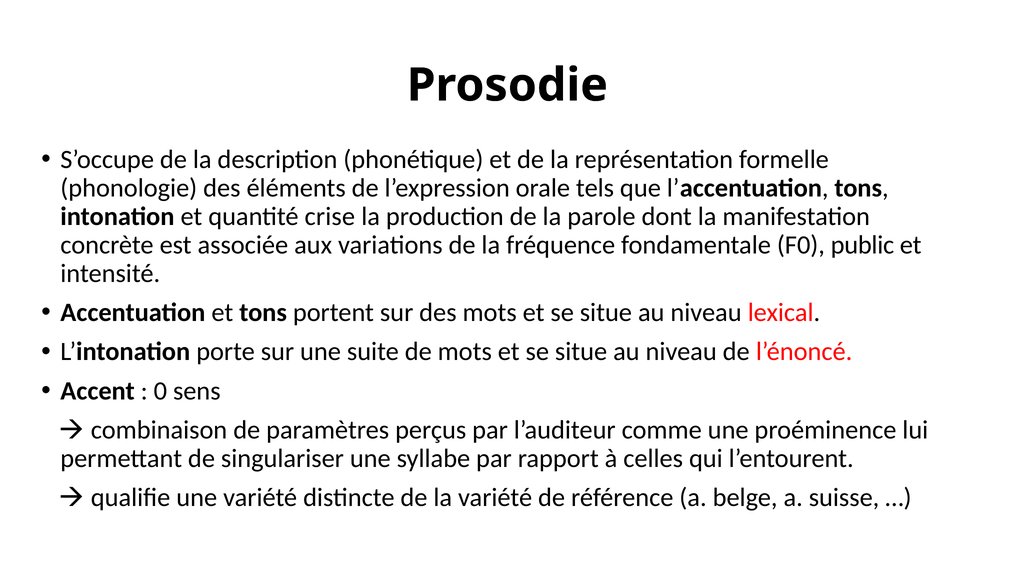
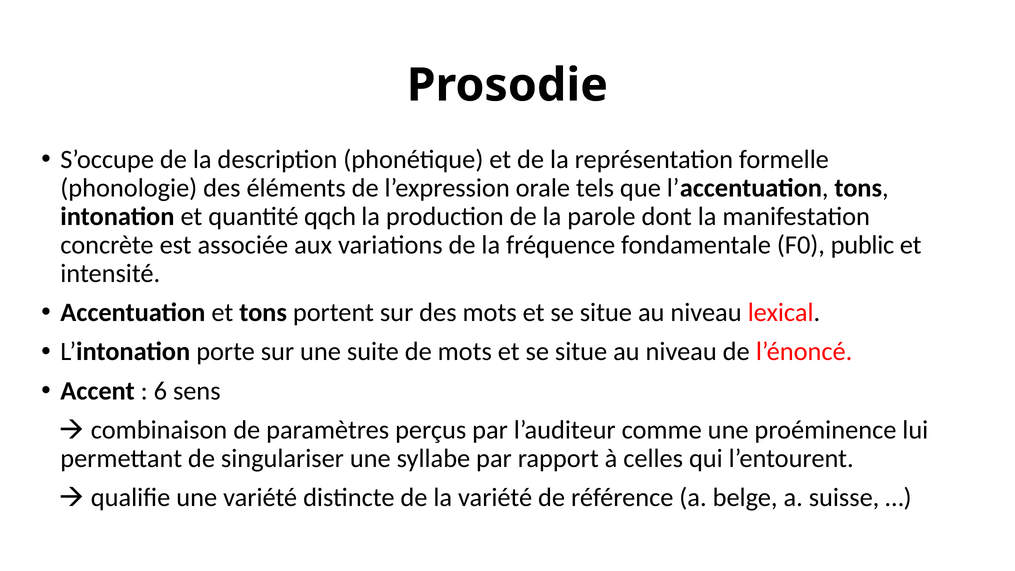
crise: crise -> qqch
0: 0 -> 6
